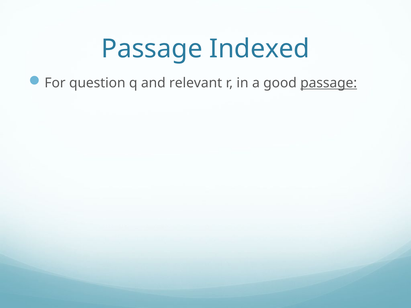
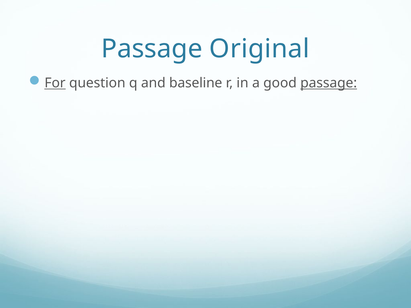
Indexed: Indexed -> Original
For underline: none -> present
relevant: relevant -> baseline
